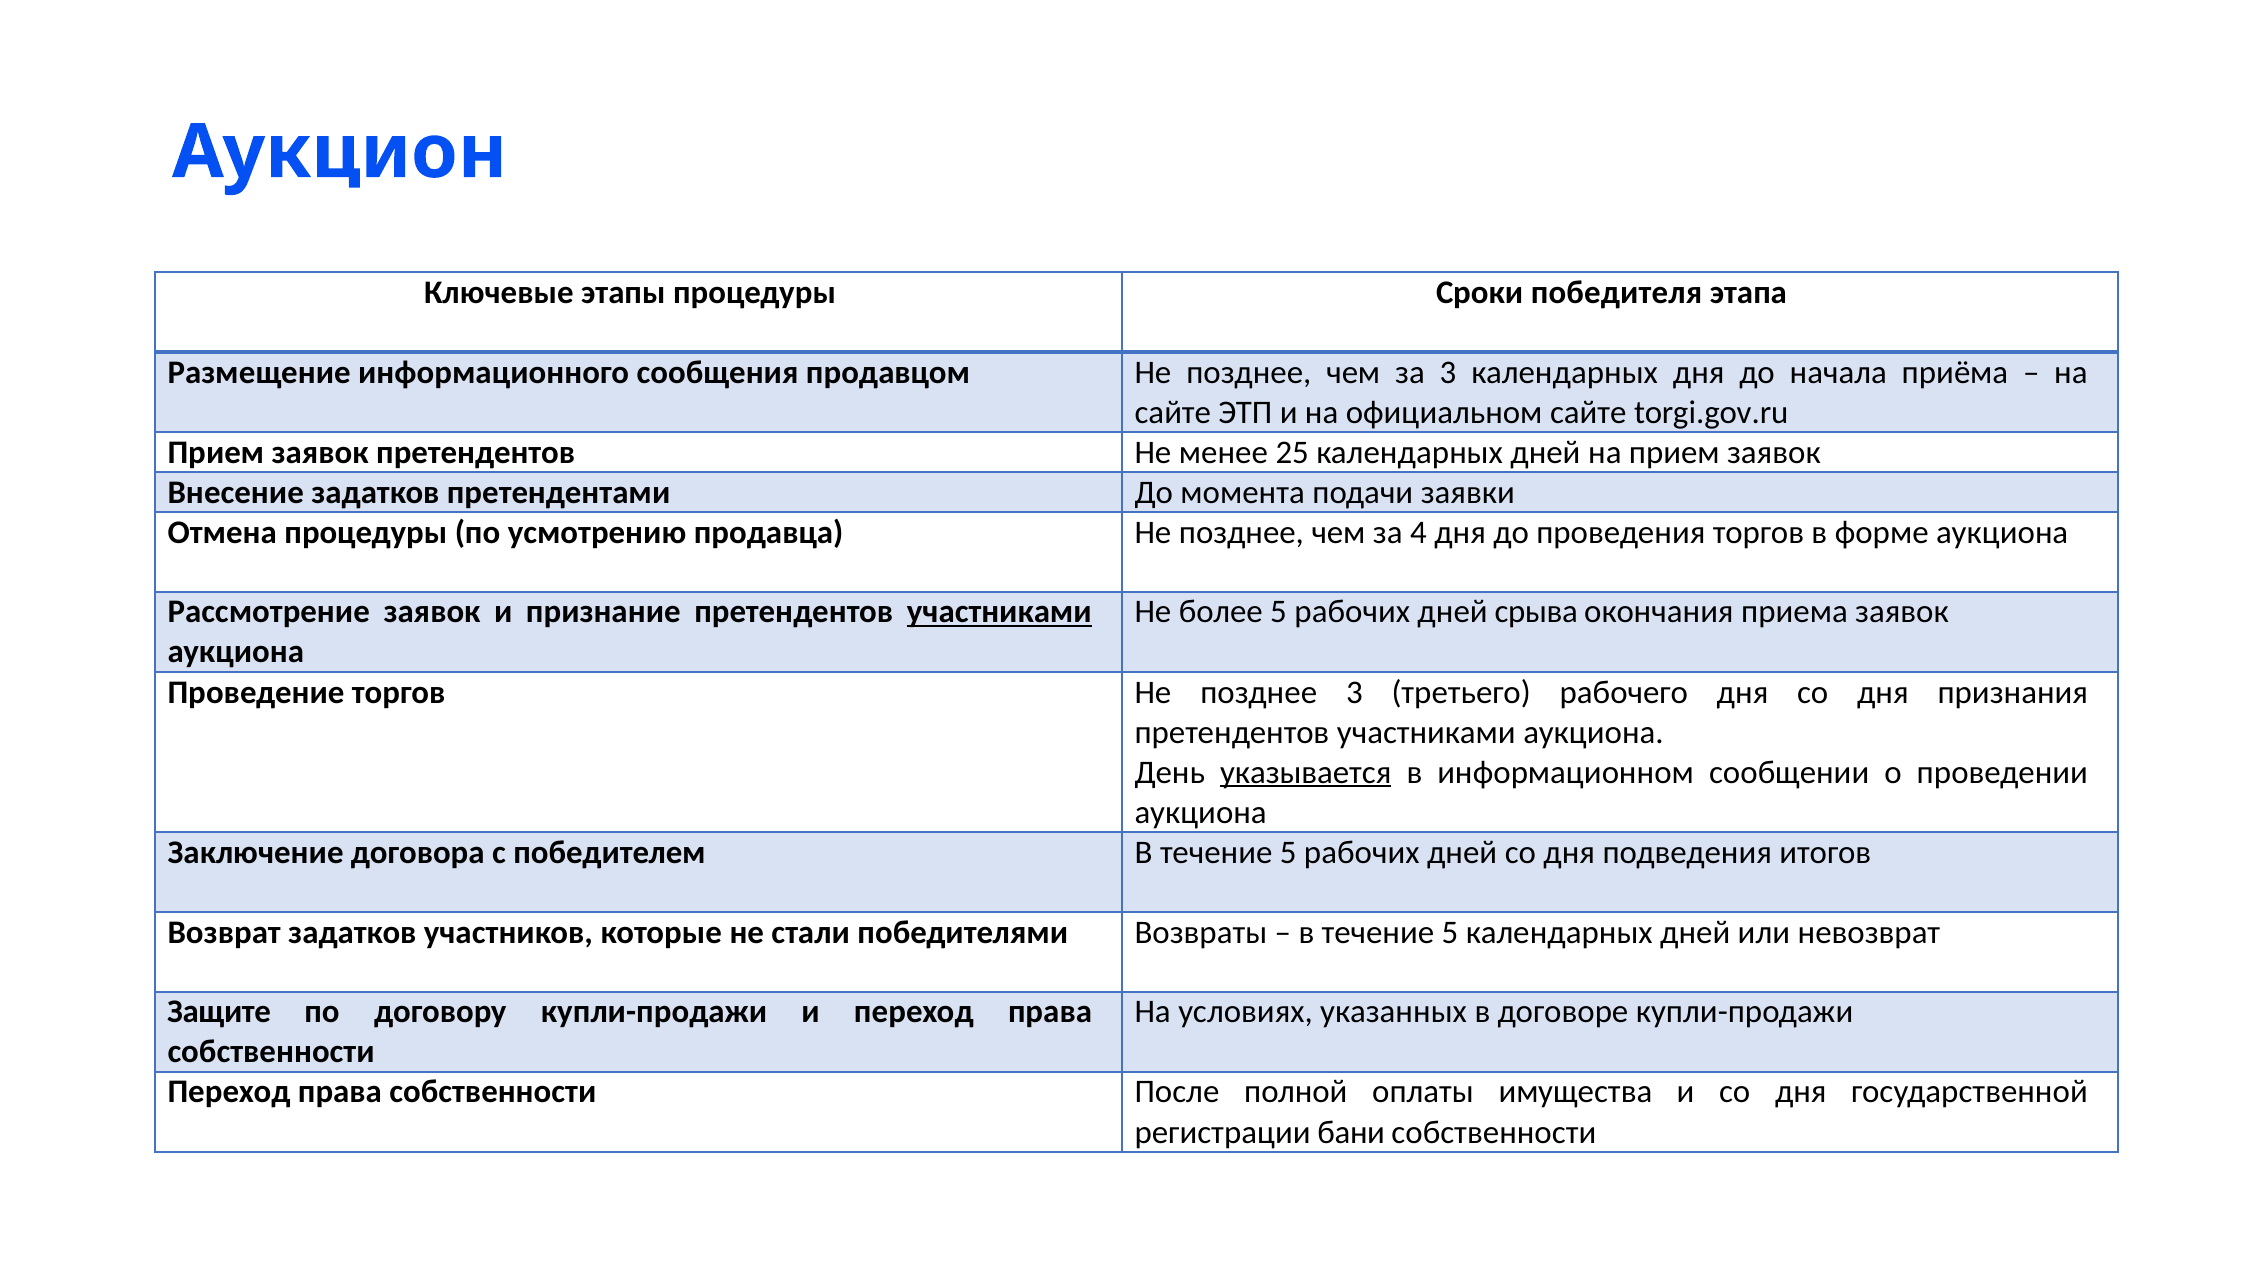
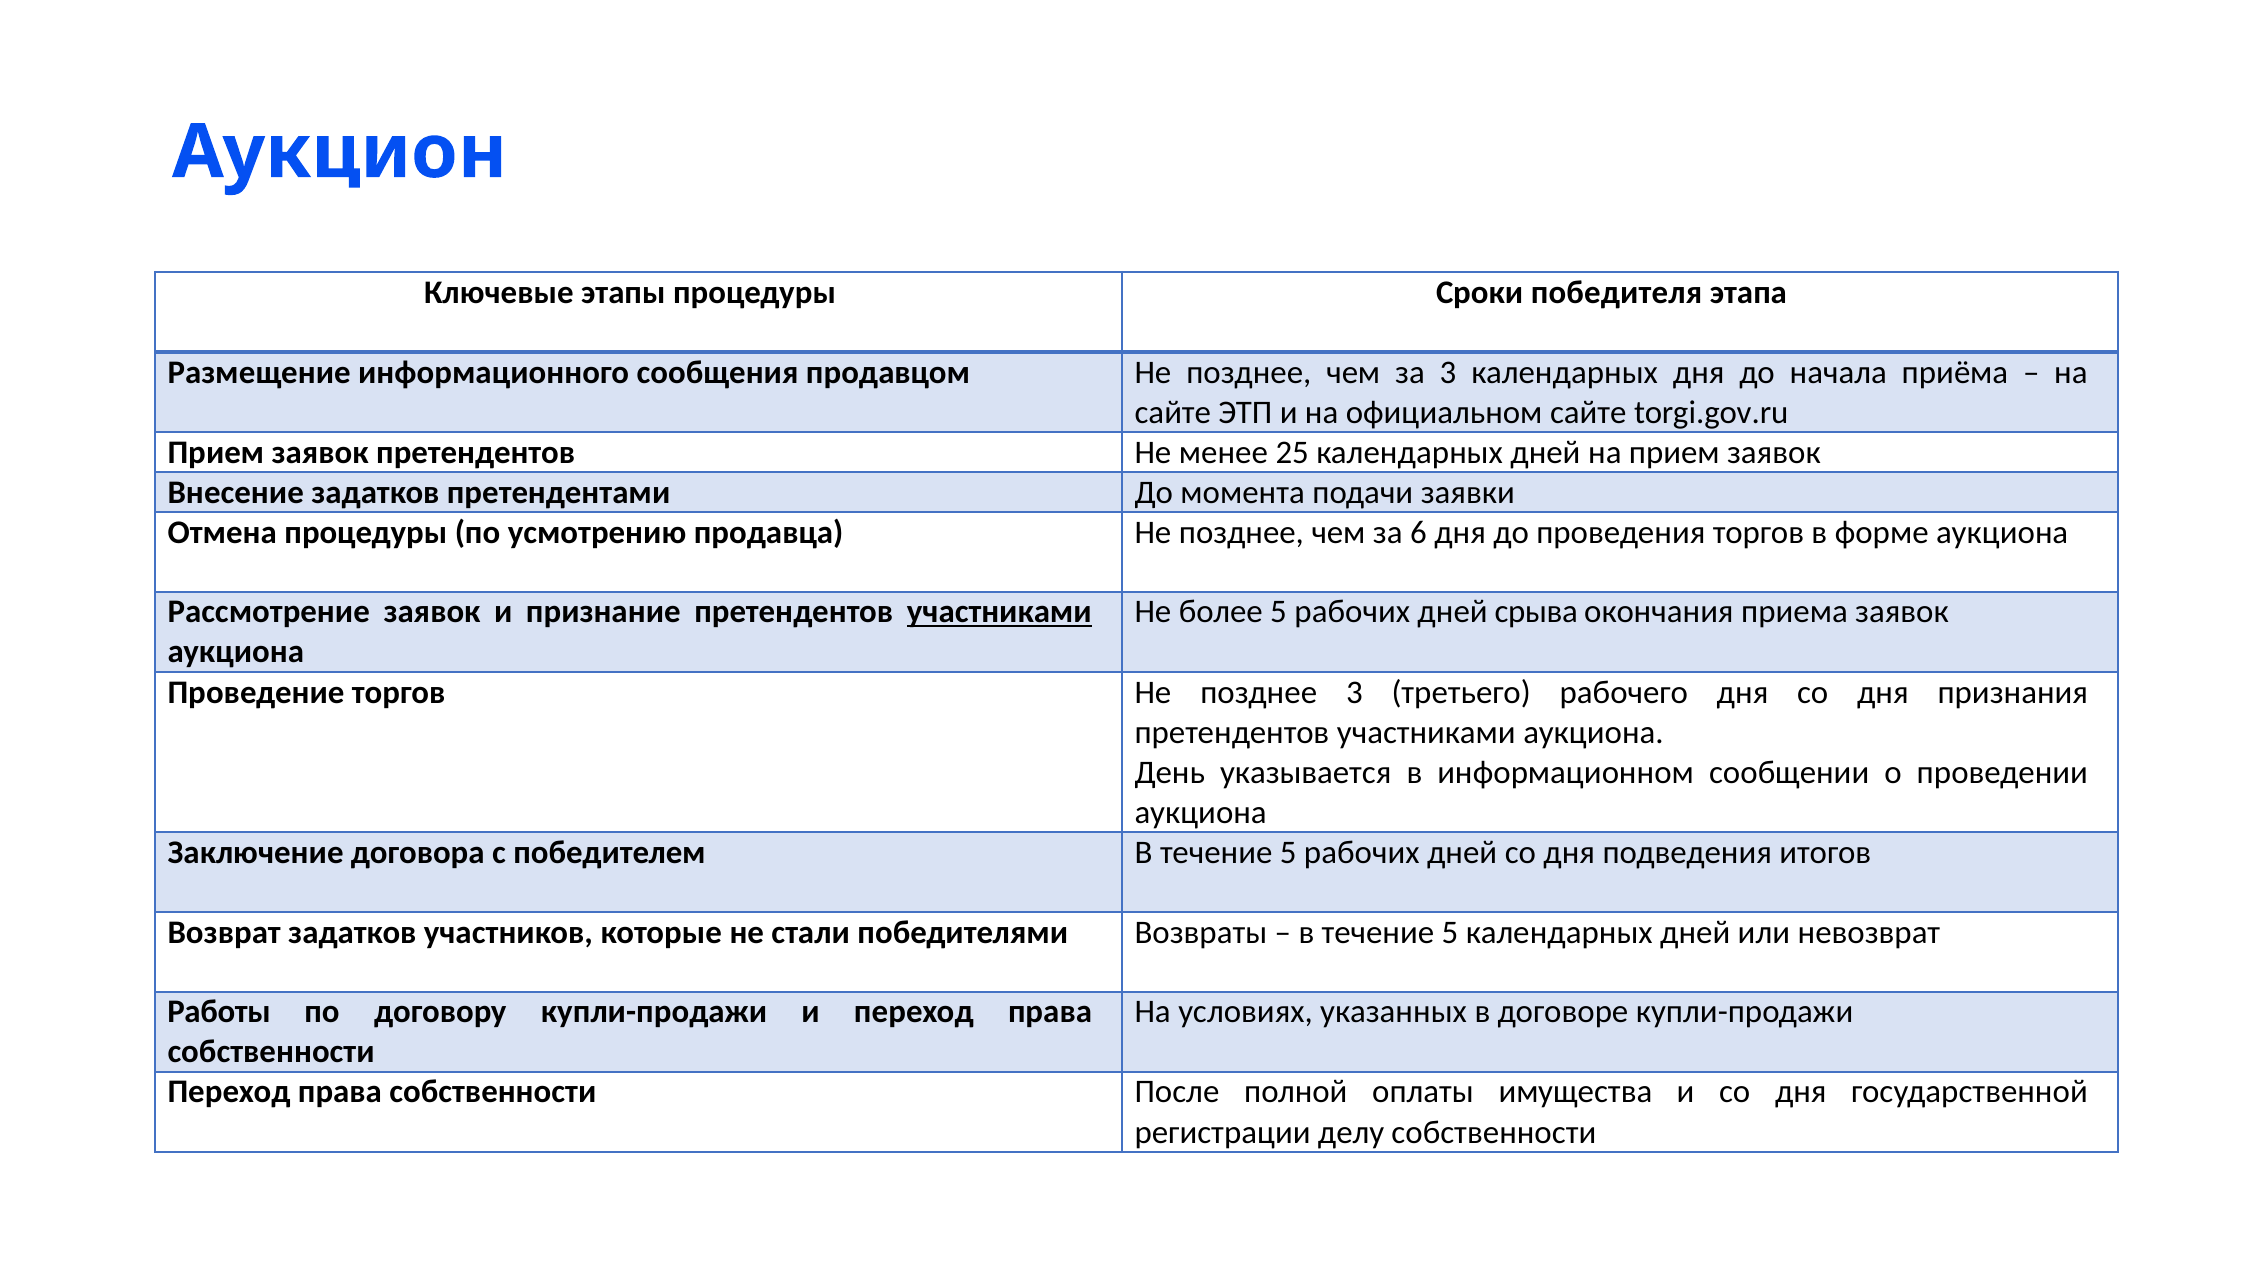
4: 4 -> 6
указывается underline: present -> none
Защите: Защите -> Работы
бани: бани -> делу
